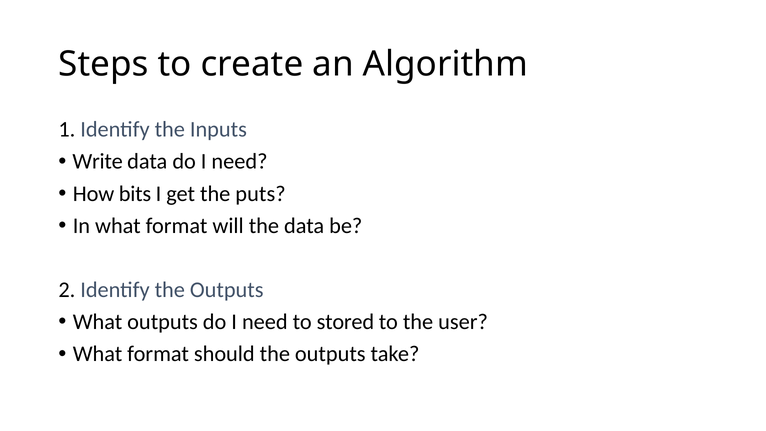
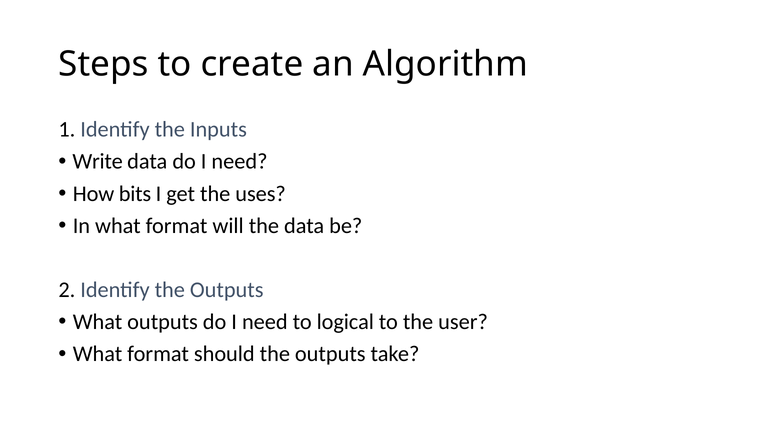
puts: puts -> uses
stored: stored -> logical
